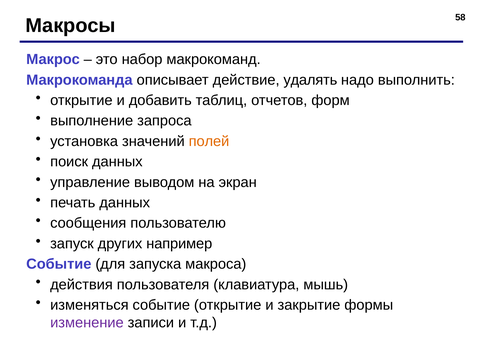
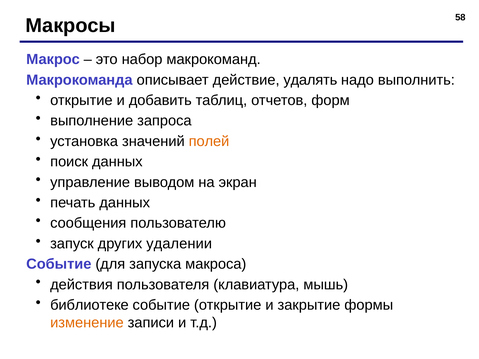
например: например -> удалении
изменяться: изменяться -> библиотеке
изменение colour: purple -> orange
